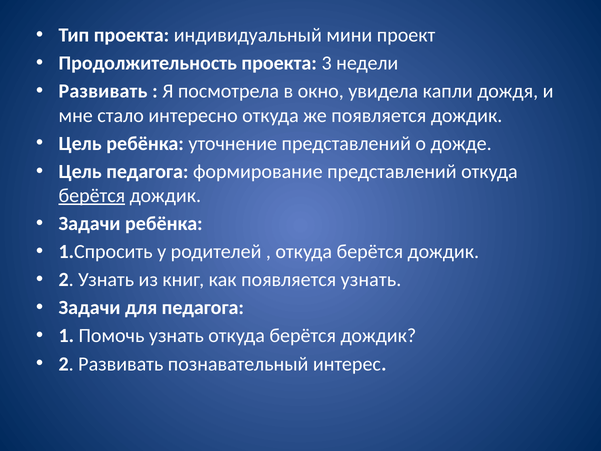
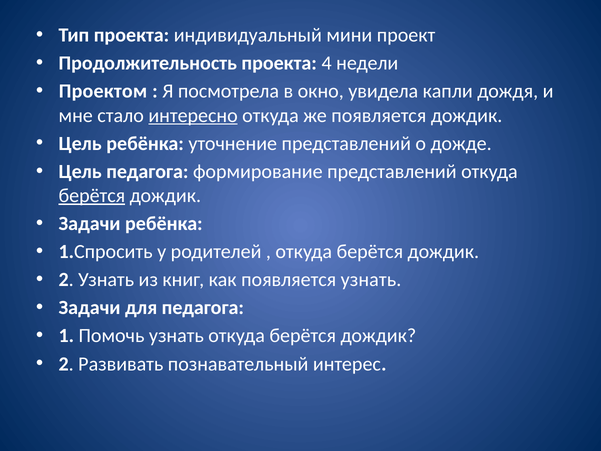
3: 3 -> 4
Развивать at (103, 91): Развивать -> Проектом
интересно underline: none -> present
